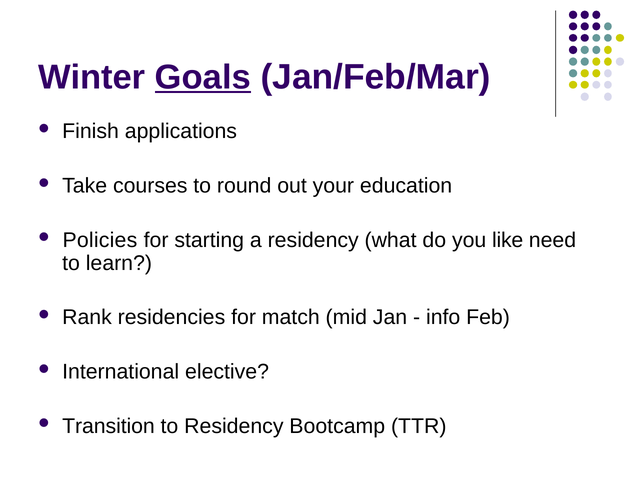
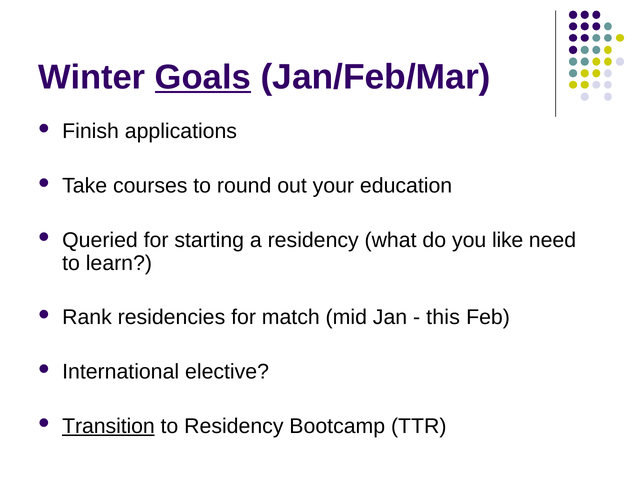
Policies: Policies -> Queried
info: info -> this
Transition underline: none -> present
